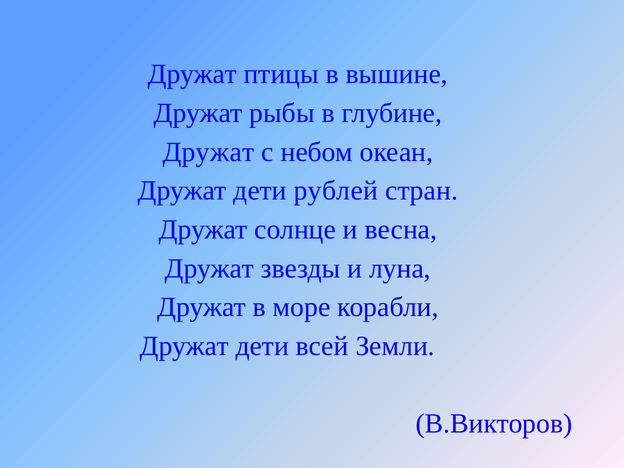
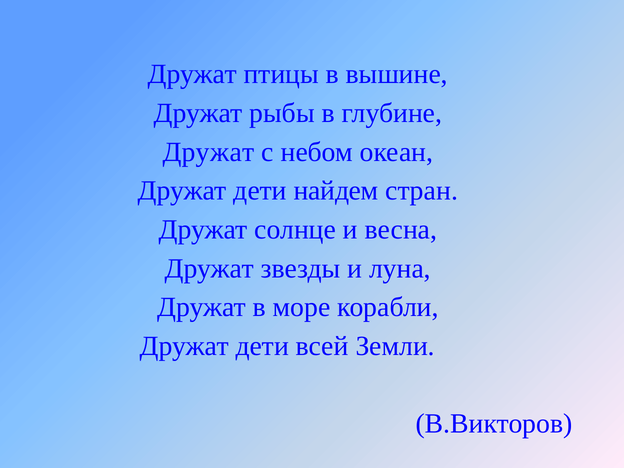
рублей: рублей -> найдем
